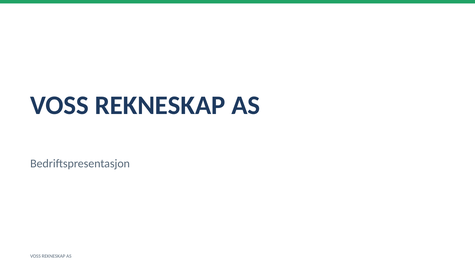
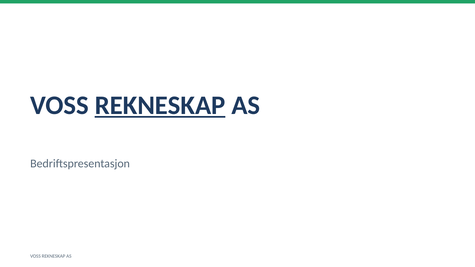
REKNESKAP at (160, 105) underline: none -> present
